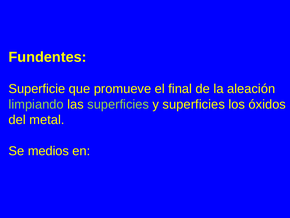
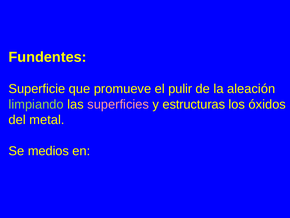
final: final -> pulir
superficies at (118, 104) colour: light green -> pink
y superficies: superficies -> estructuras
